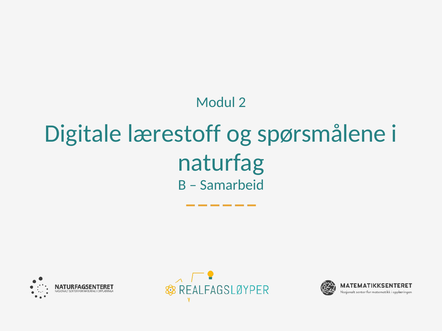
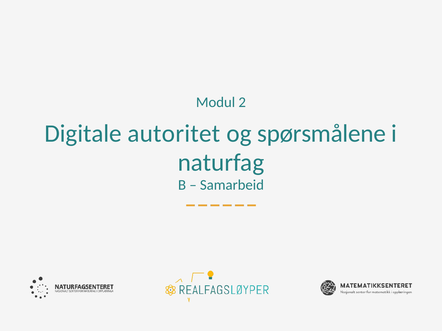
lærestoff: lærestoff -> autoritet
